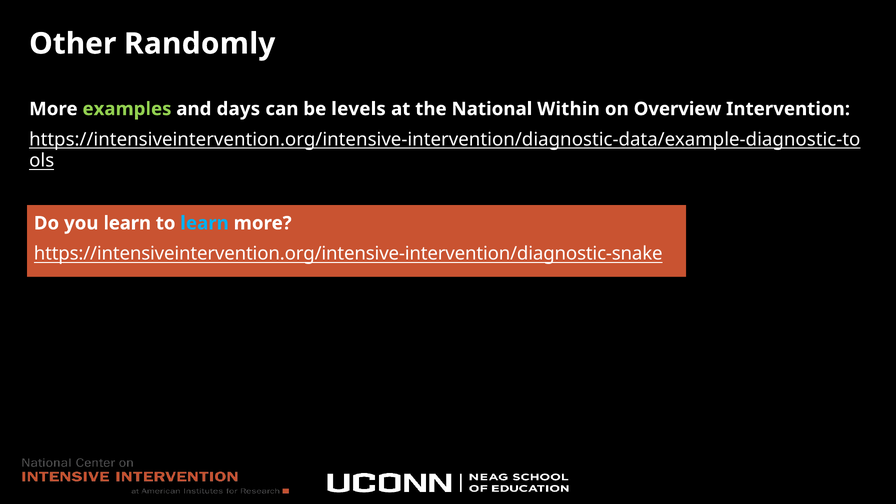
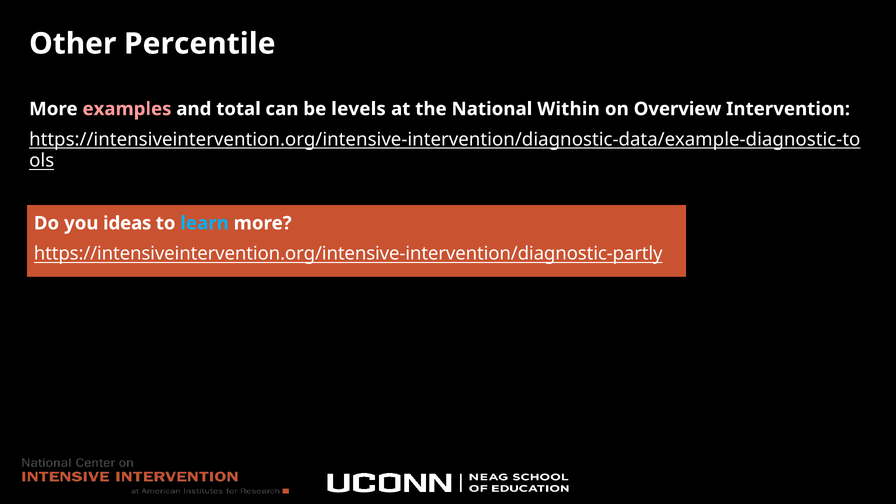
Randomly: Randomly -> Percentile
examples colour: light green -> pink
days: days -> total
you learn: learn -> ideas
https://intensiveintervention.org/intensive-intervention/diagnostic-snake: https://intensiveintervention.org/intensive-intervention/diagnostic-snake -> https://intensiveintervention.org/intensive-intervention/diagnostic-partly
